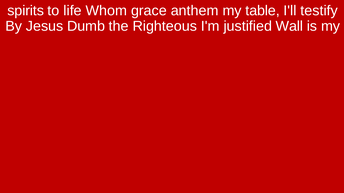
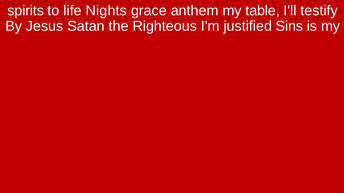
Whom: Whom -> Nights
Dumb: Dumb -> Satan
Wall: Wall -> Sins
